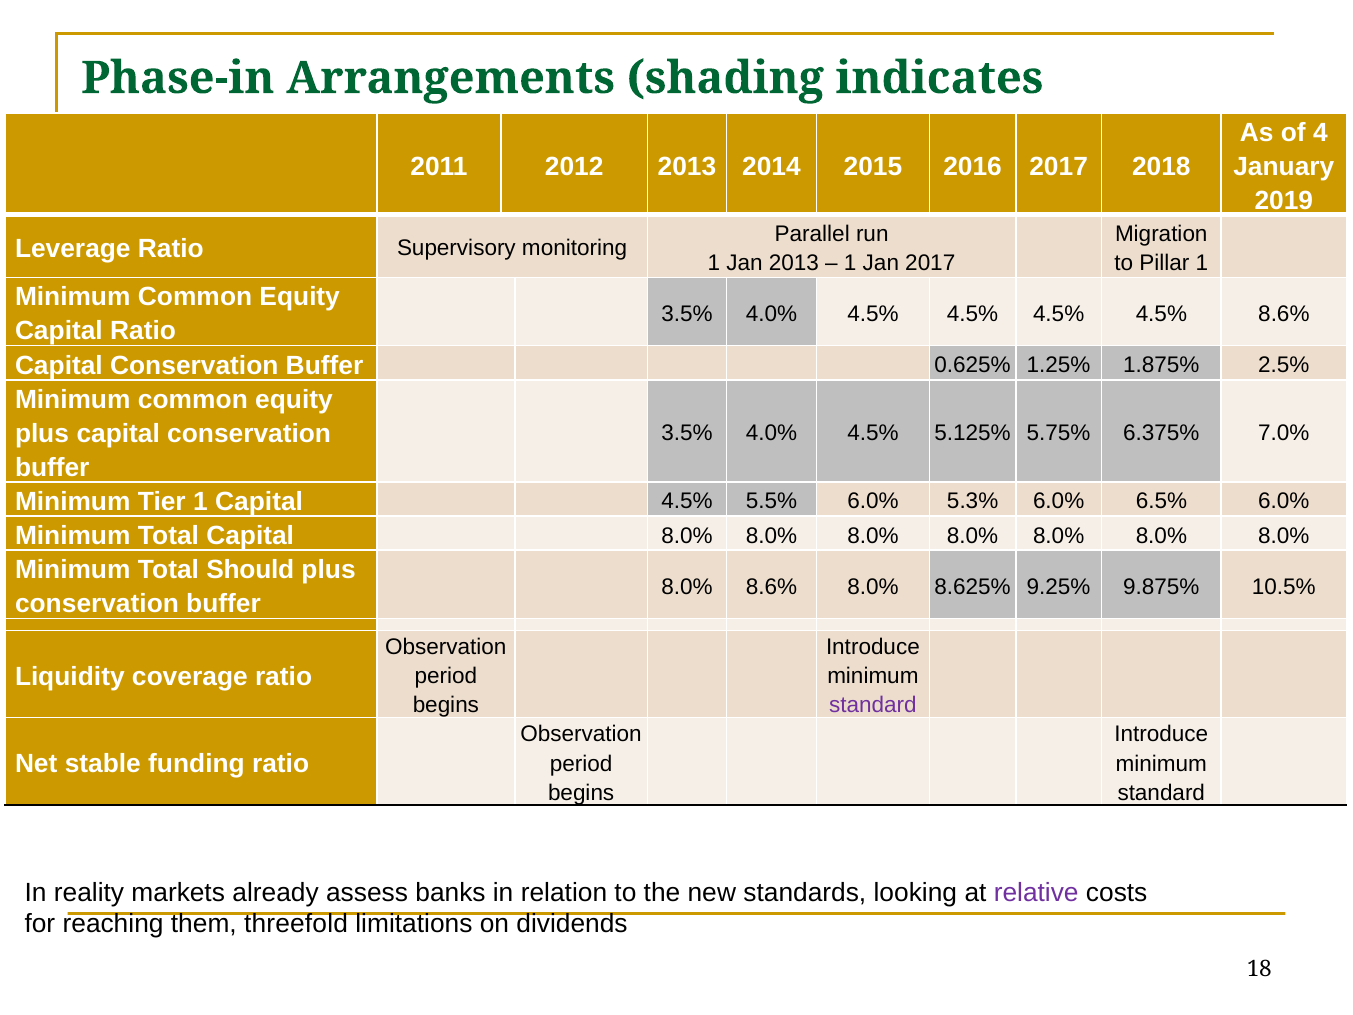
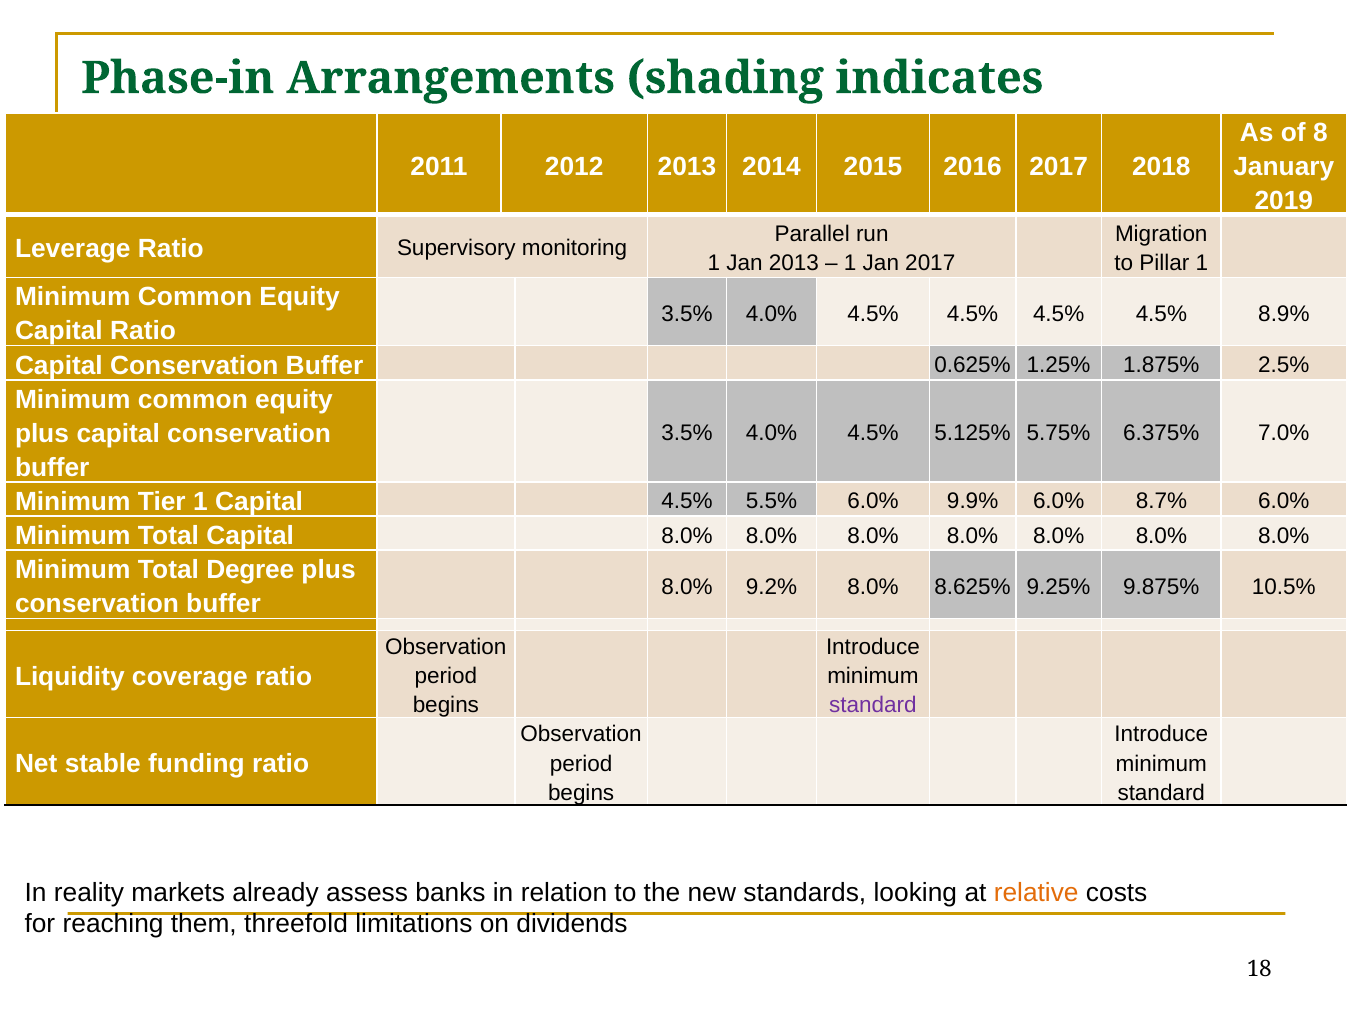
4: 4 -> 8
4.5% 8.6%: 8.6% -> 8.9%
5.3%: 5.3% -> 9.9%
6.5%: 6.5% -> 8.7%
Should: Should -> Degree
8.0% 8.6%: 8.6% -> 9.2%
relative colour: purple -> orange
